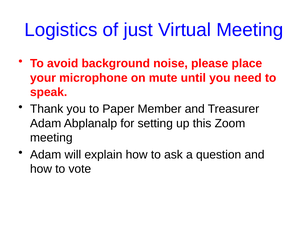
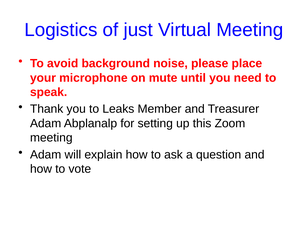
Paper: Paper -> Leaks
